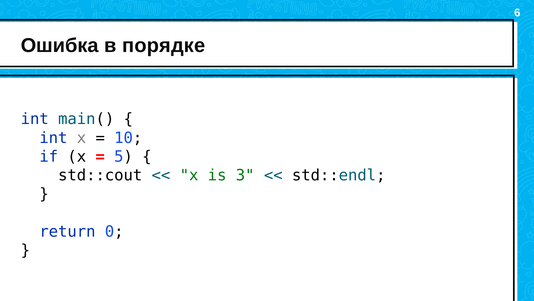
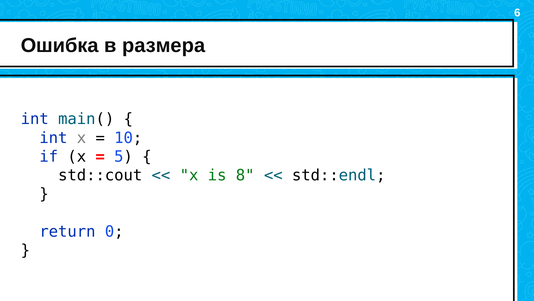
порядке: порядке -> размера
3: 3 -> 8
